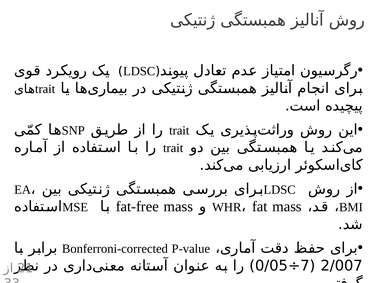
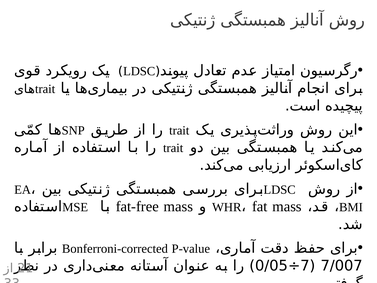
2/007: 2/007 -> 7/007
